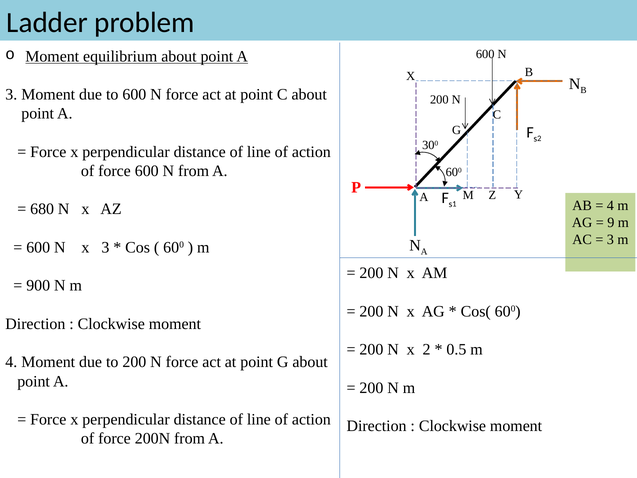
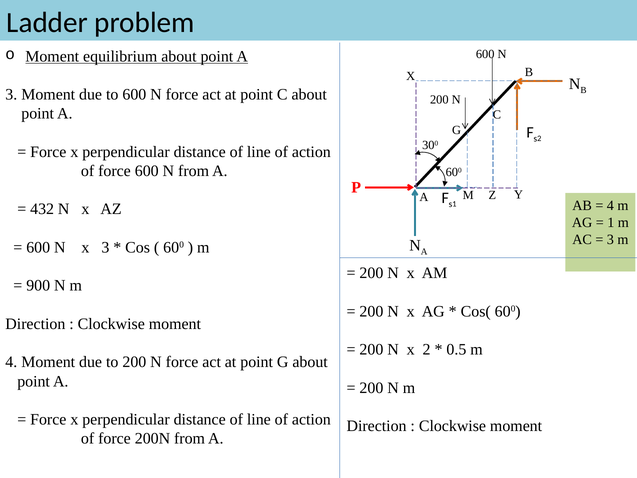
680: 680 -> 432
9: 9 -> 1
